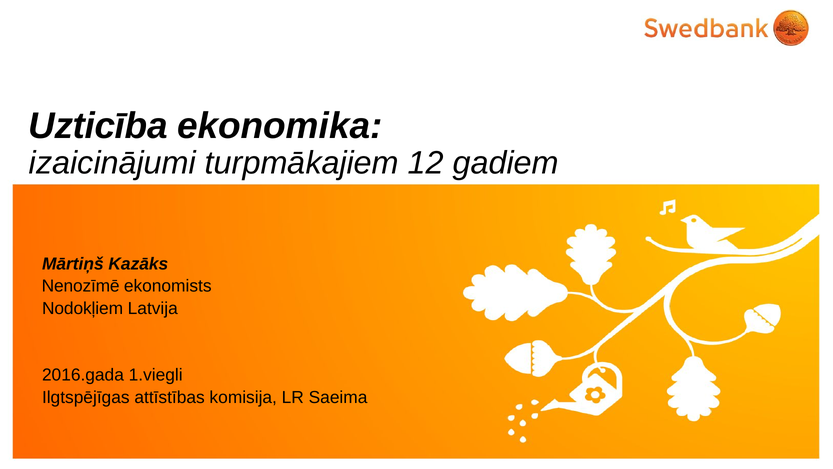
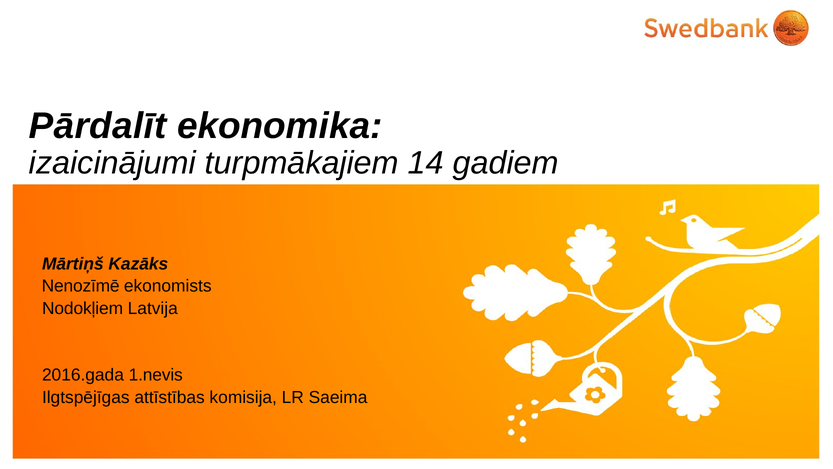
Uzticība: Uzticība -> Pārdalīt
12: 12 -> 14
1.viegli: 1.viegli -> 1.nevis
